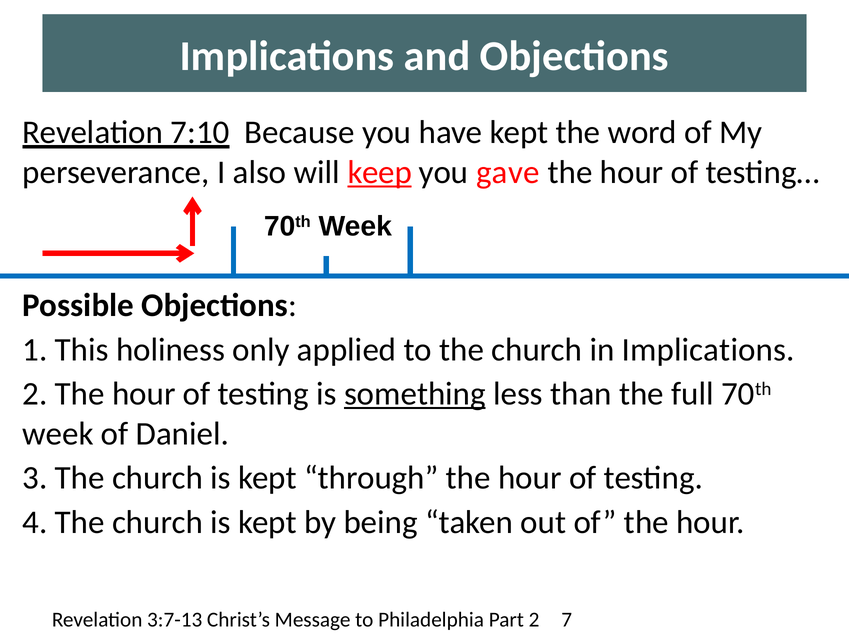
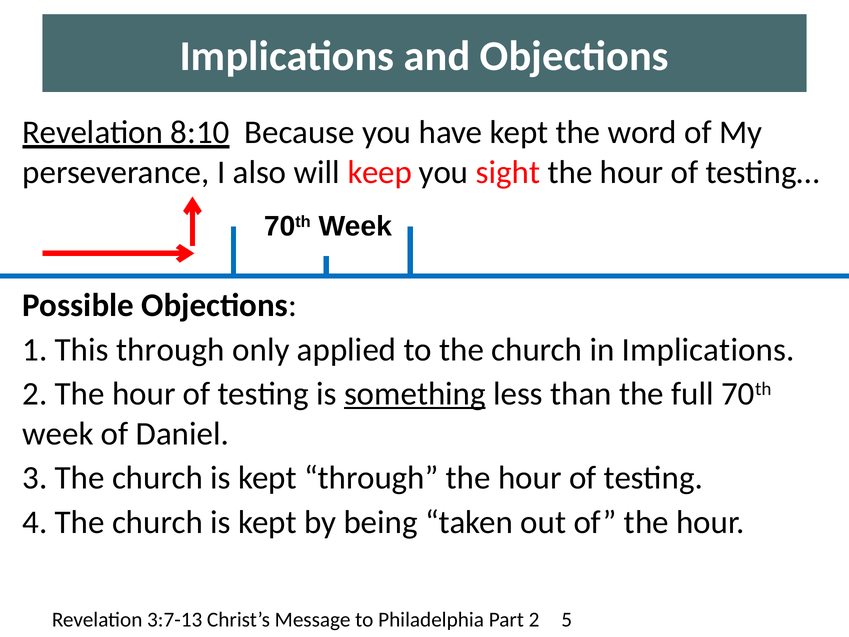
7:10: 7:10 -> 8:10
keep underline: present -> none
gave: gave -> sight
This holiness: holiness -> through
7: 7 -> 5
